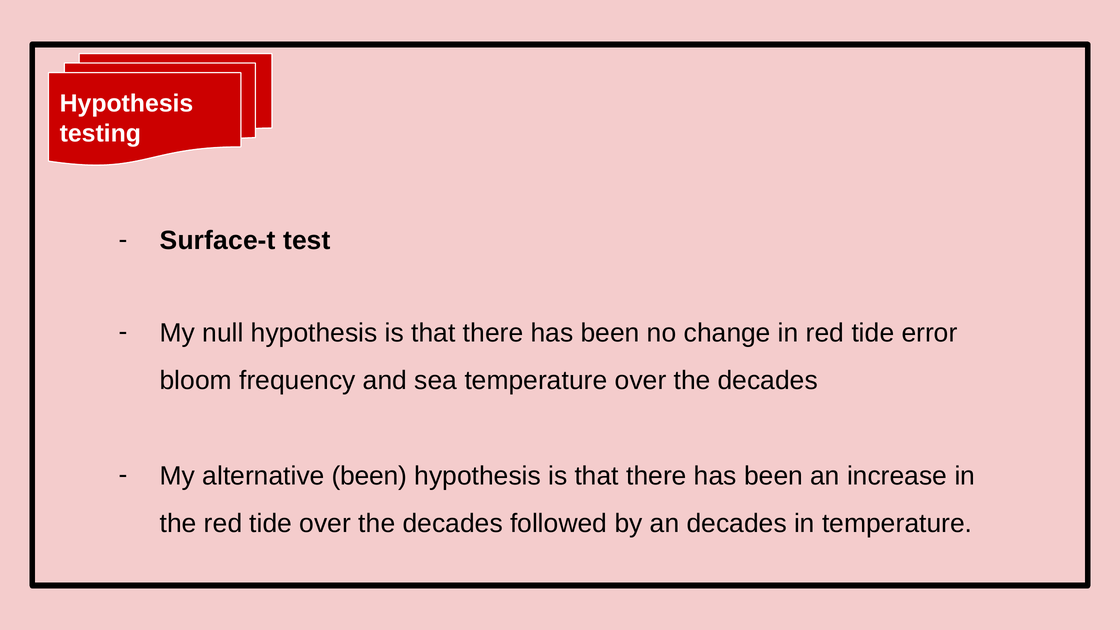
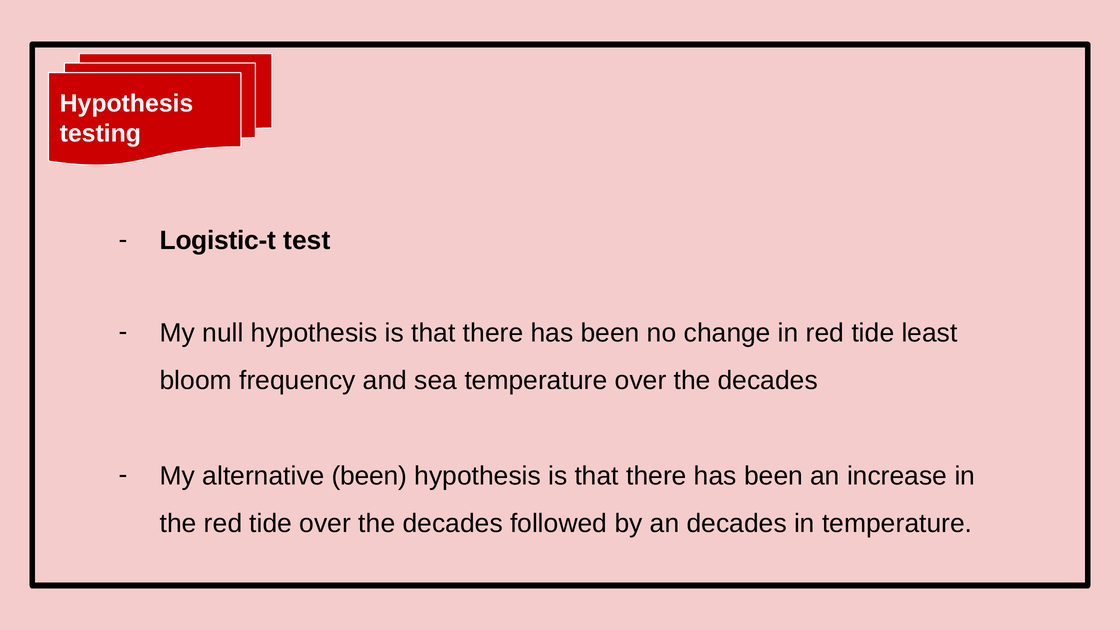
Surface-t: Surface-t -> Logistic-t
error: error -> least
